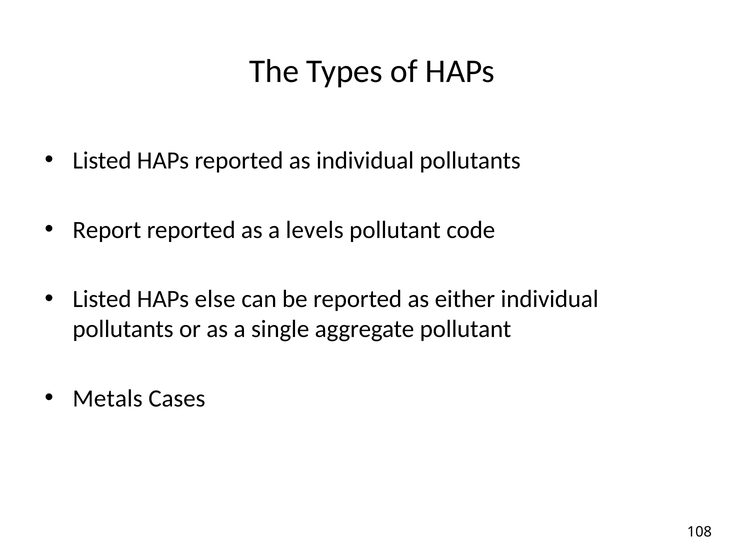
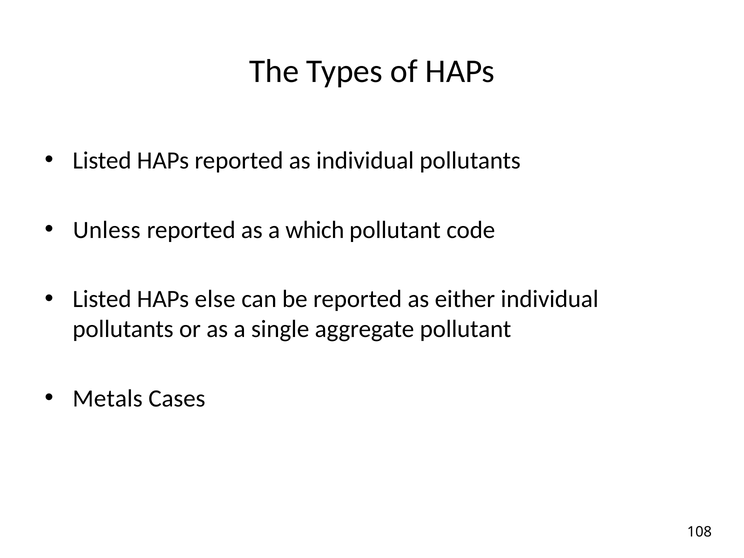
Report: Report -> Unless
levels: levels -> which
